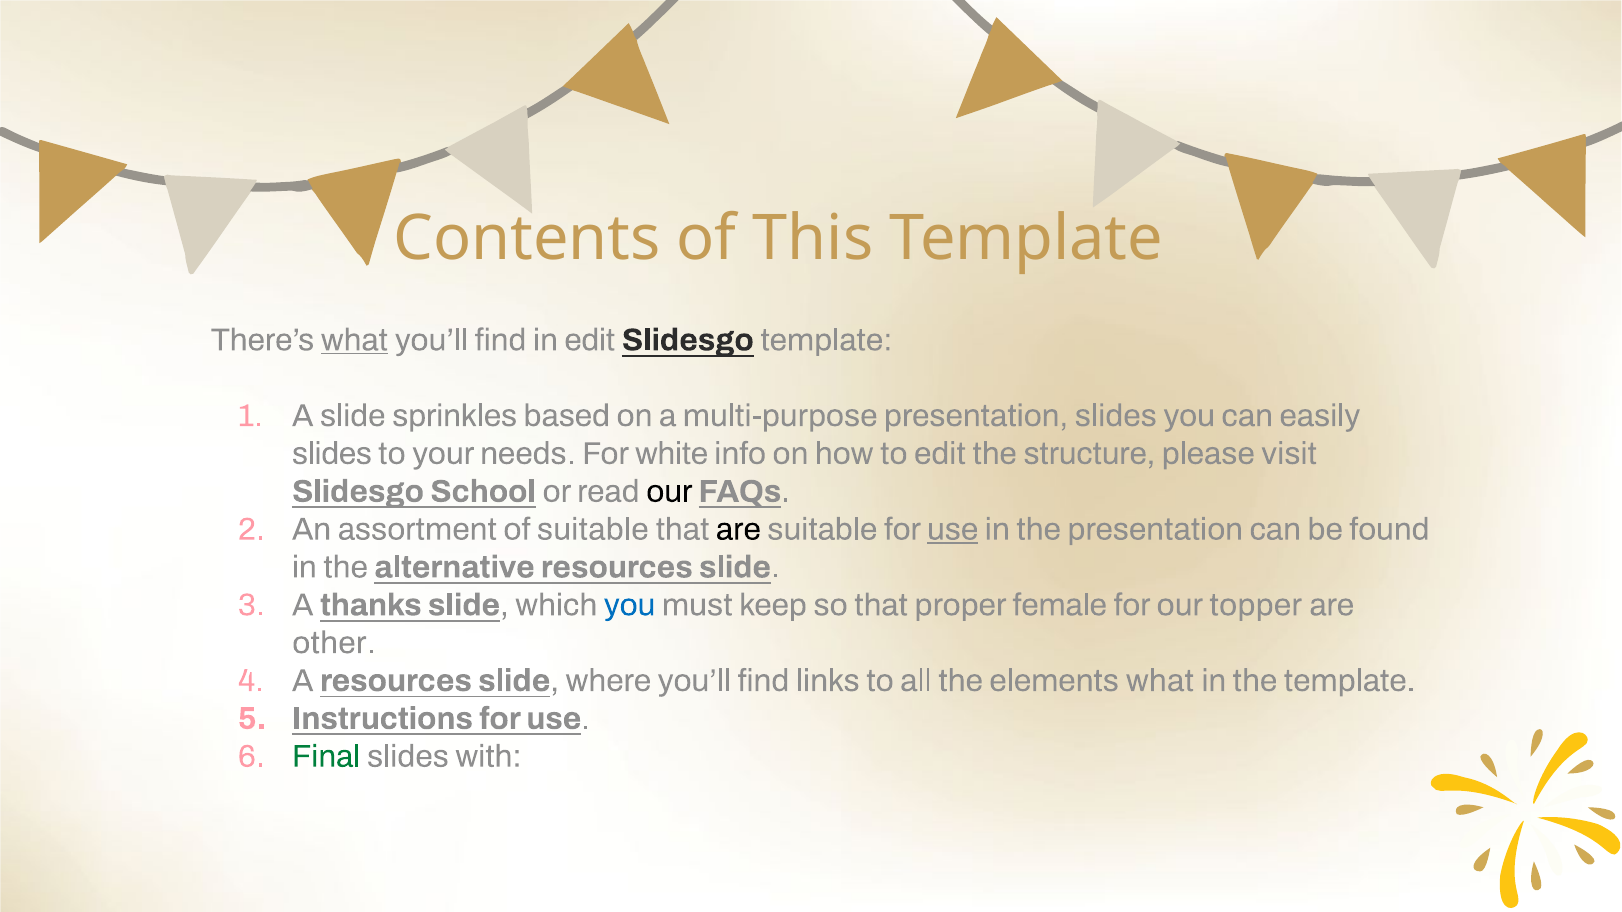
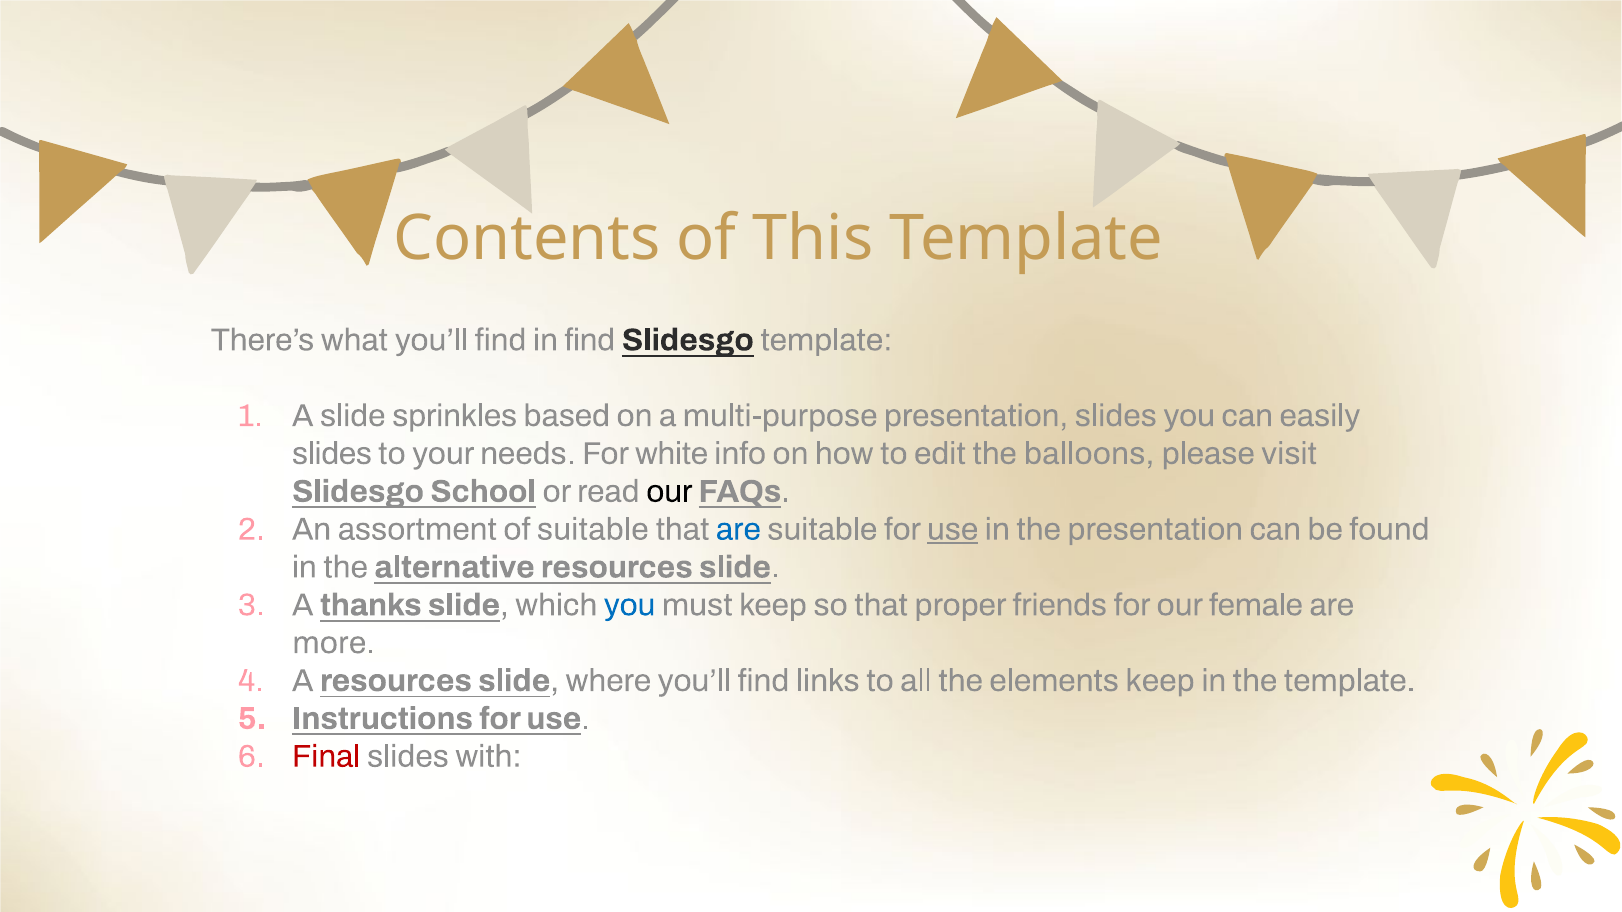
what at (354, 340) underline: present -> none
in edit: edit -> find
structure: structure -> balloons
are at (738, 529) colour: black -> blue
female: female -> friends
topper: topper -> female
other: other -> more
elements what: what -> keep
Final colour: green -> red
